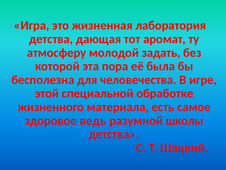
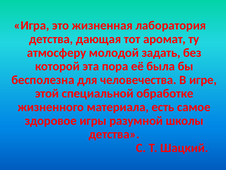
ведь: ведь -> игры
